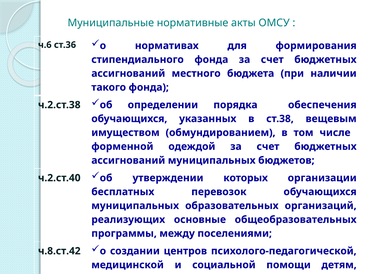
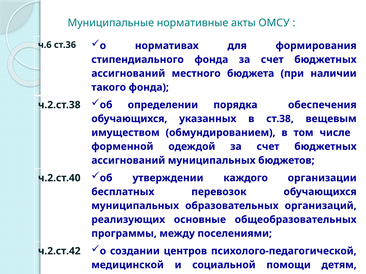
которых: которых -> каждого
ч.8.ст.42: ч.8.ст.42 -> ч.2.ст.42
